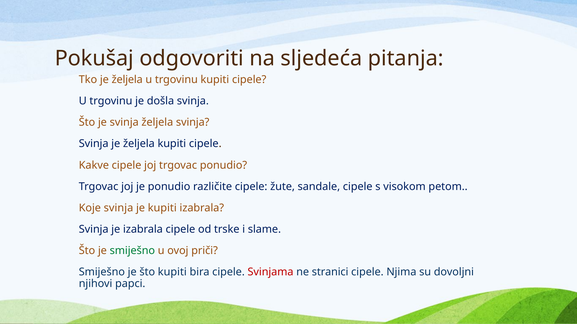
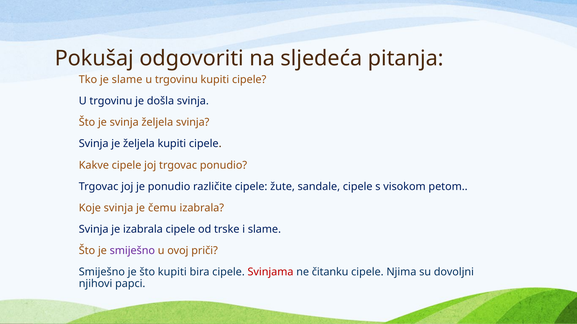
Tko je željela: željela -> slame
je kupiti: kupiti -> čemu
smiješno at (132, 251) colour: green -> purple
stranici: stranici -> čitanku
